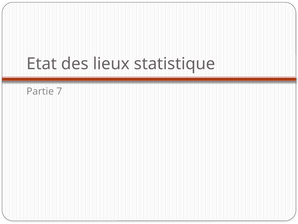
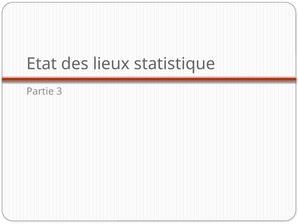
7: 7 -> 3
